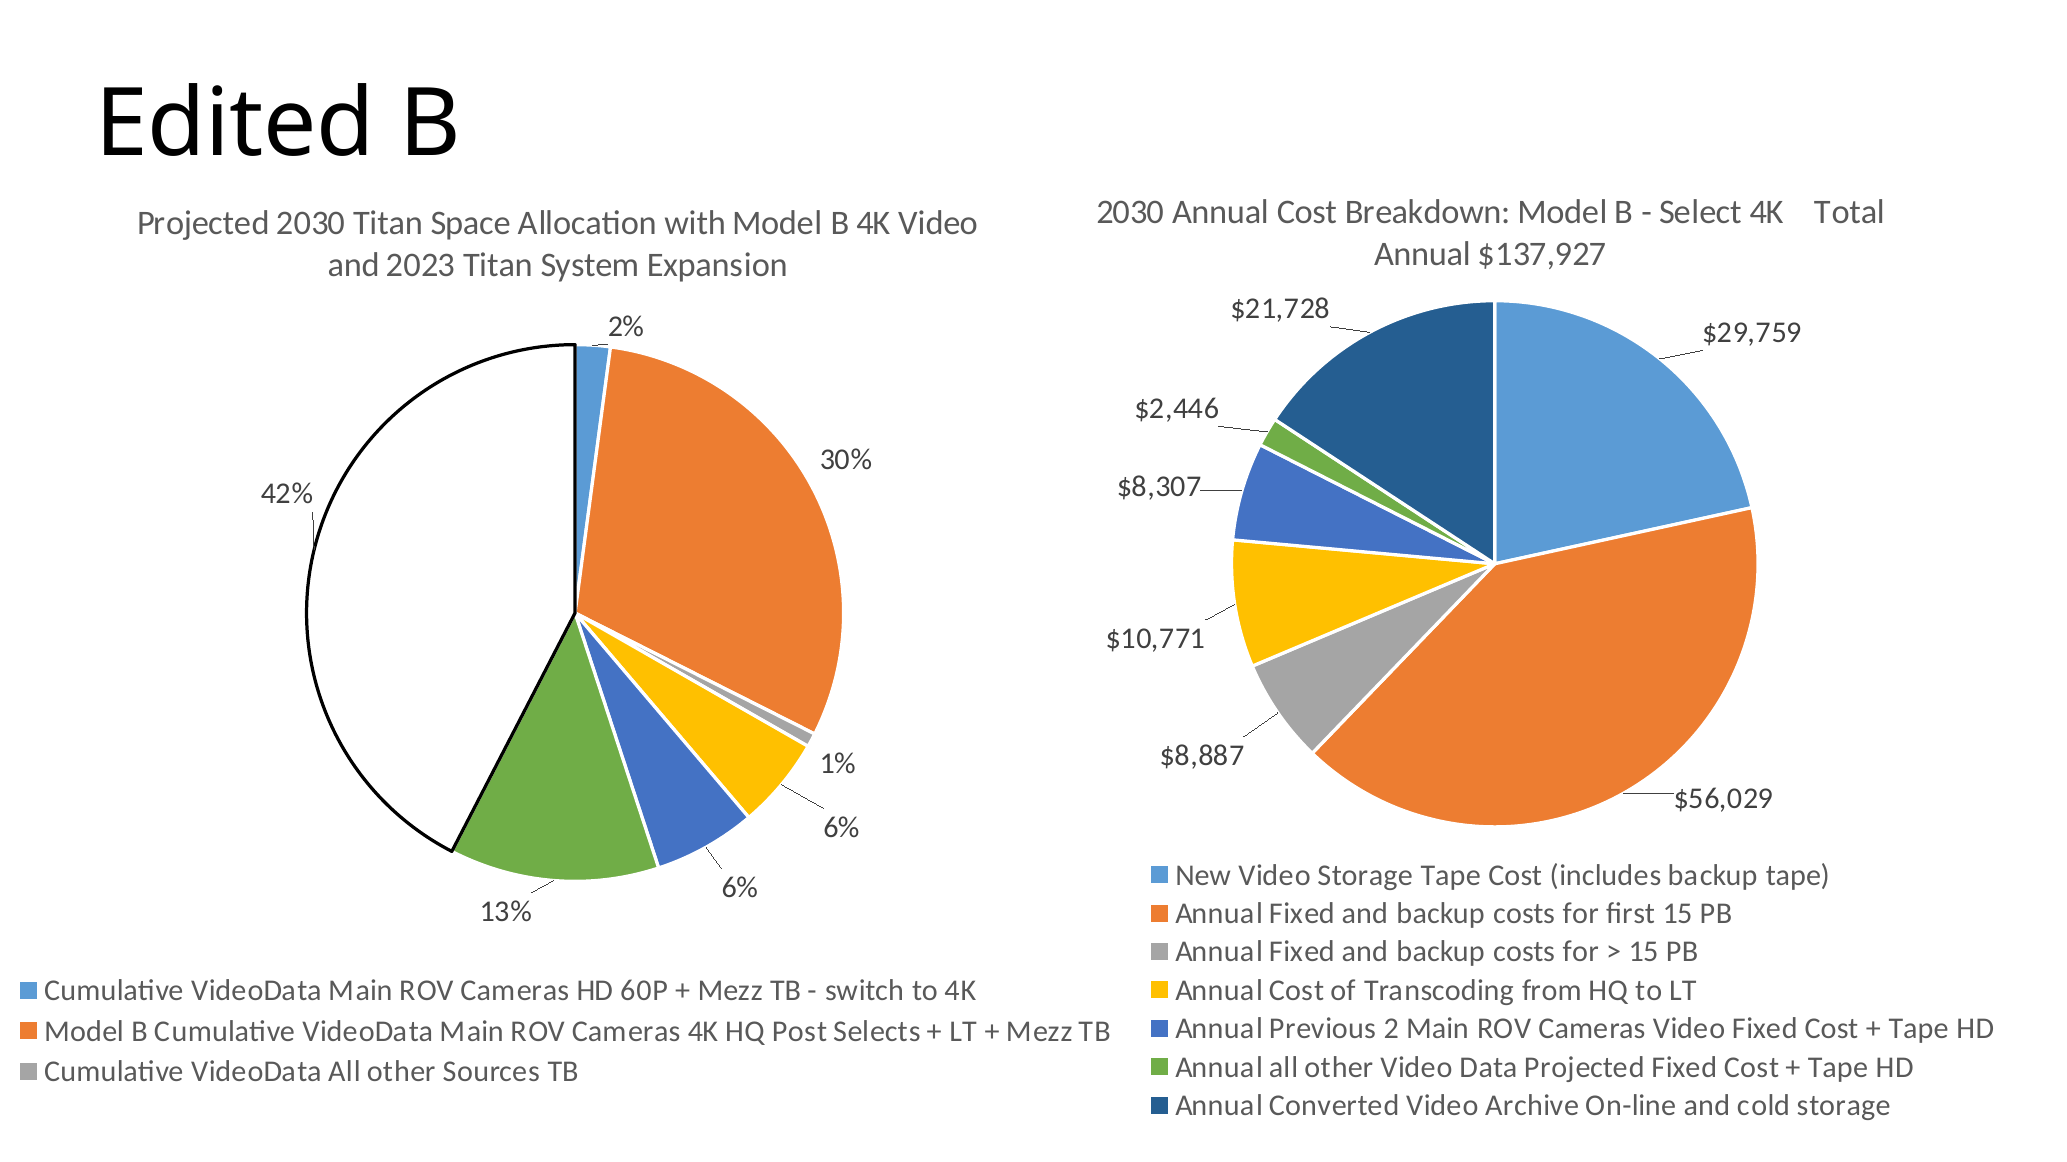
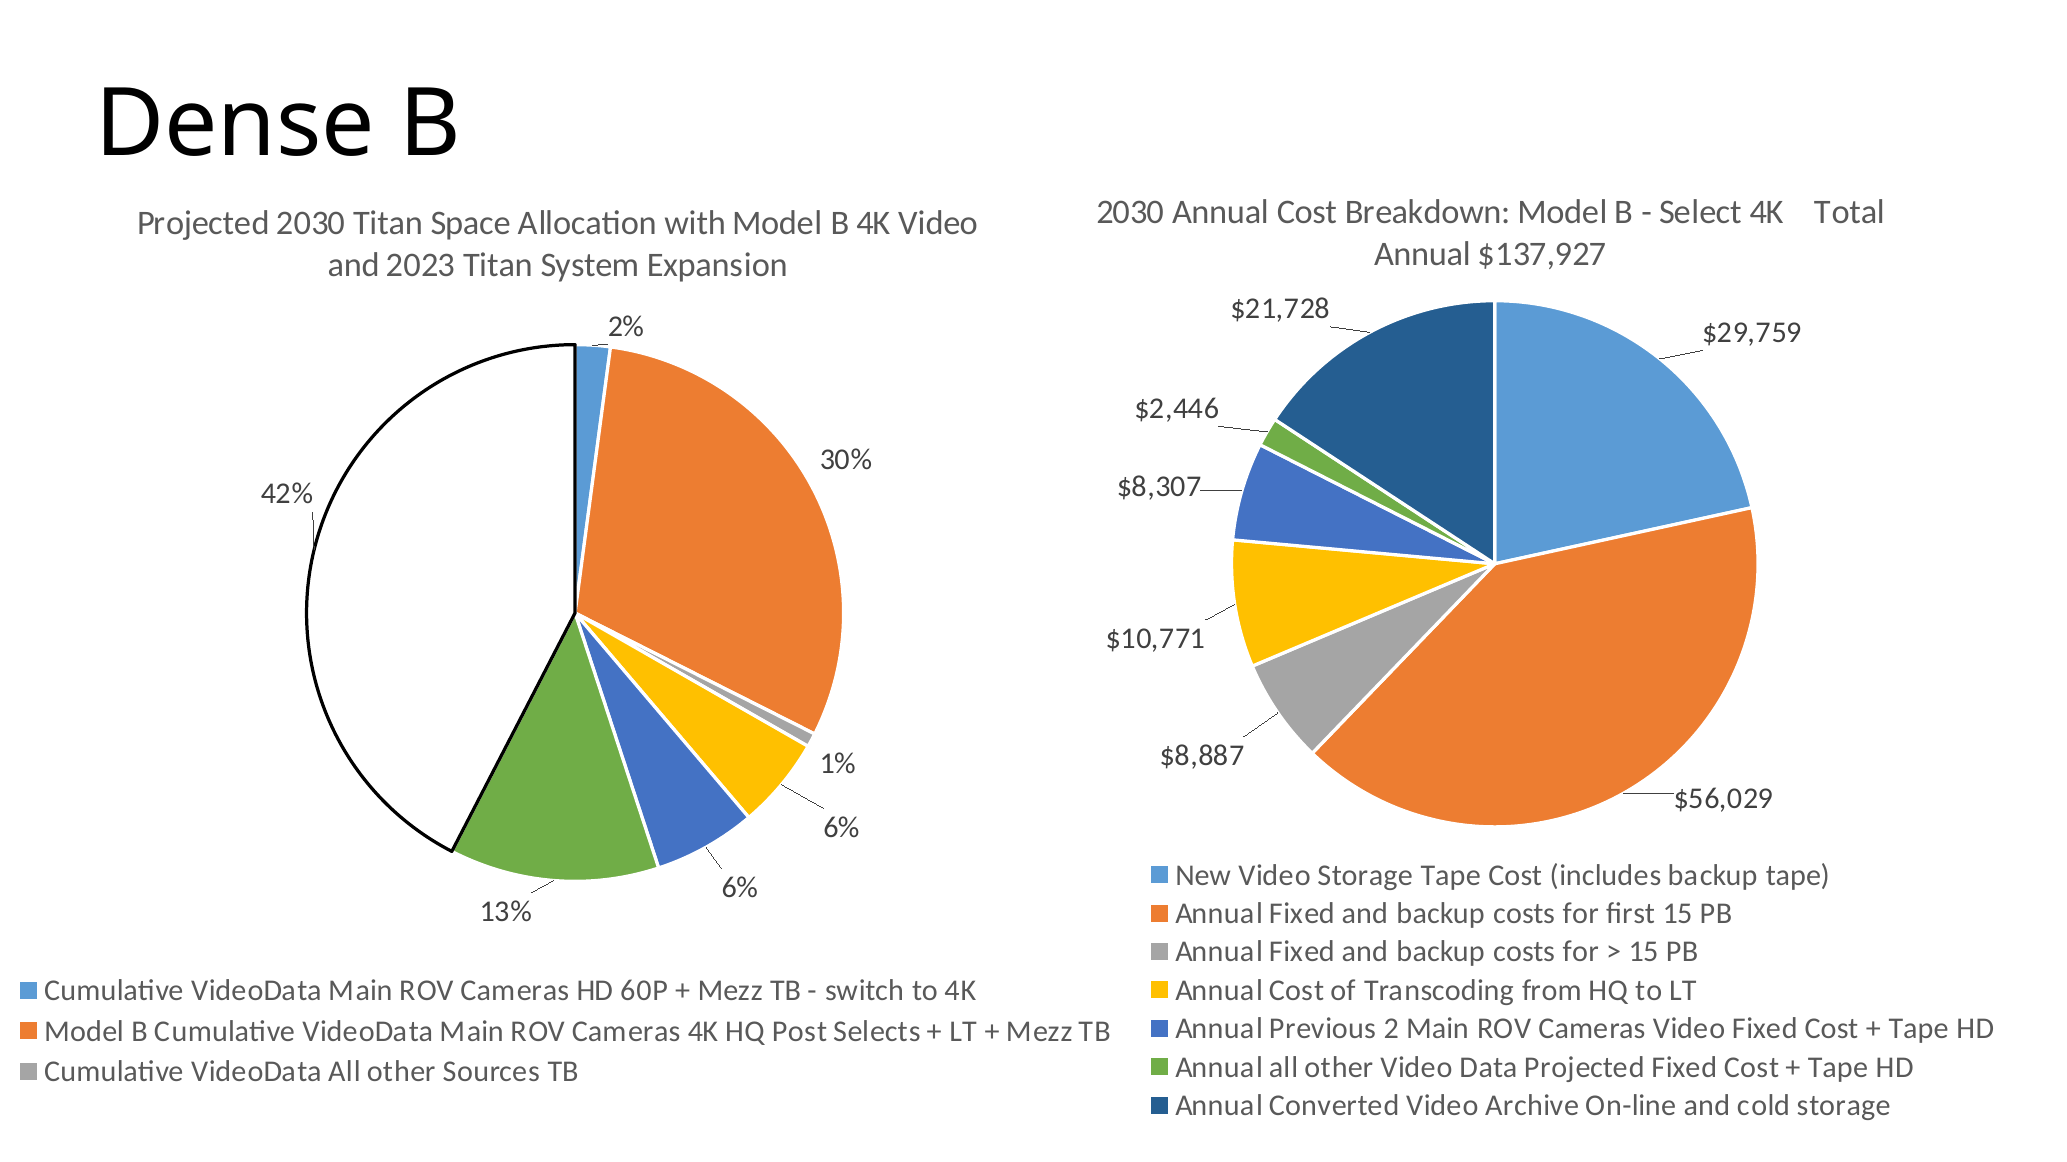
Edited: Edited -> Dense
